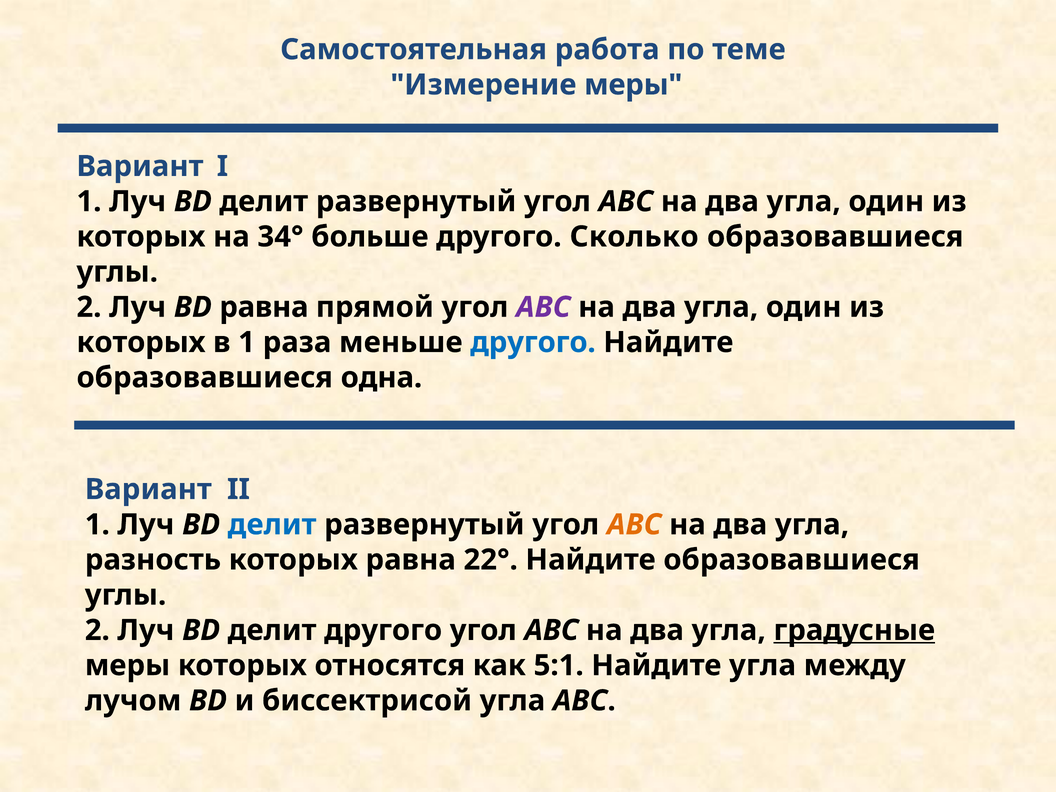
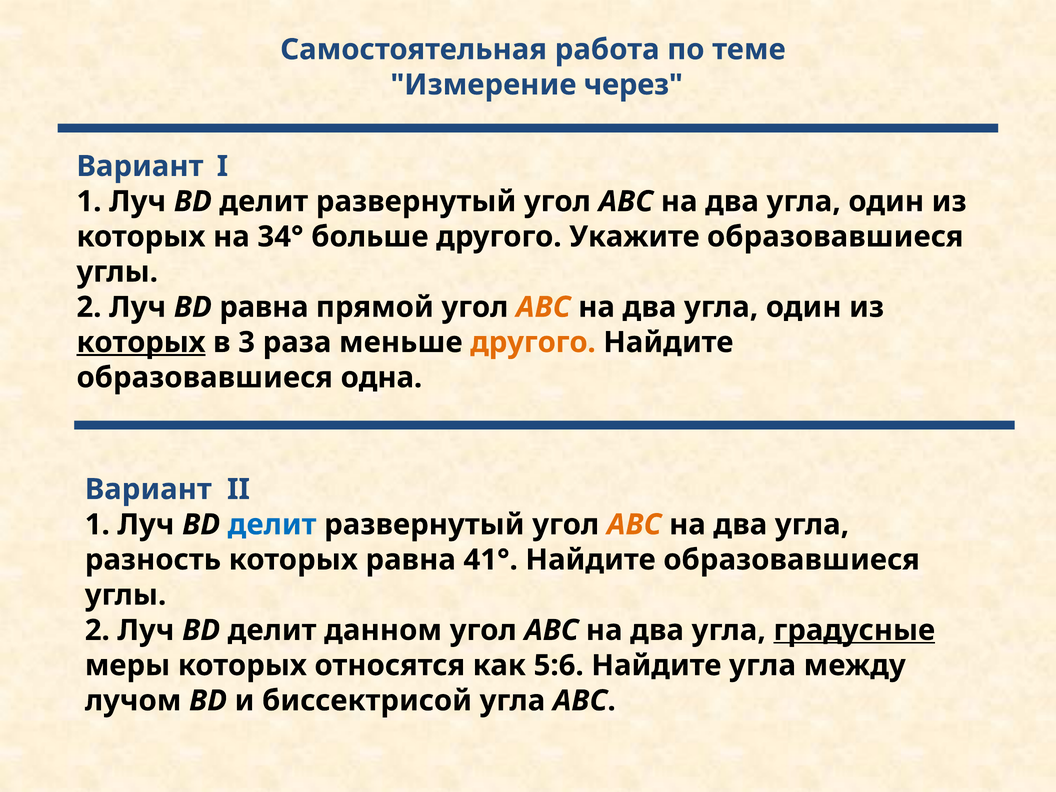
Измерение меры: меры -> через
Сколько: Сколько -> Укажите
ABC at (543, 307) colour: purple -> orange
которых at (141, 342) underline: none -> present
в 1: 1 -> 3
другого at (533, 342) colour: blue -> orange
22°: 22° -> 41°
делит другого: другого -> данном
5:1: 5:1 -> 5:6
